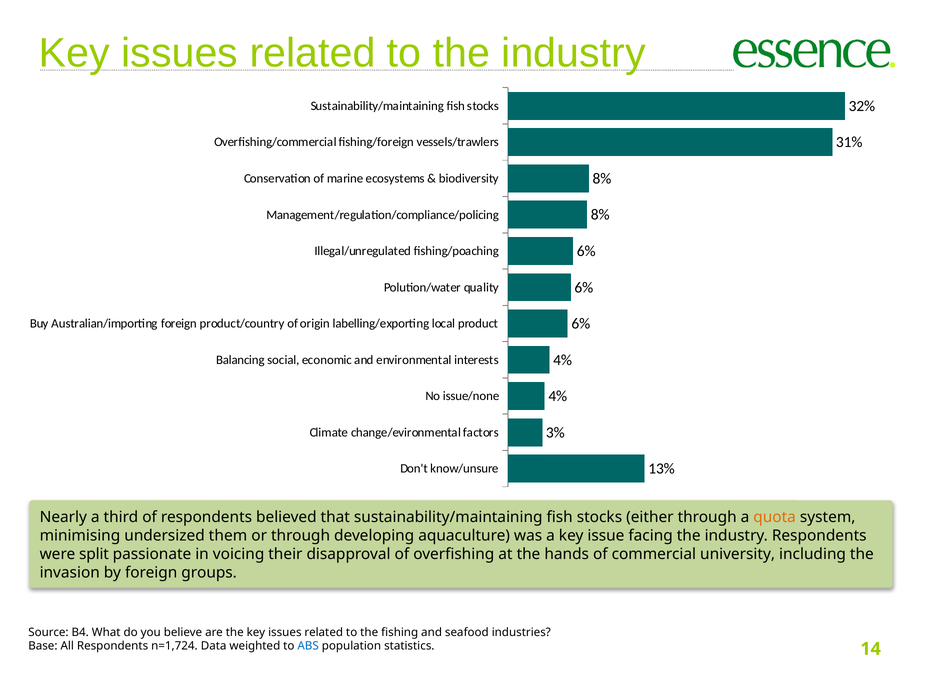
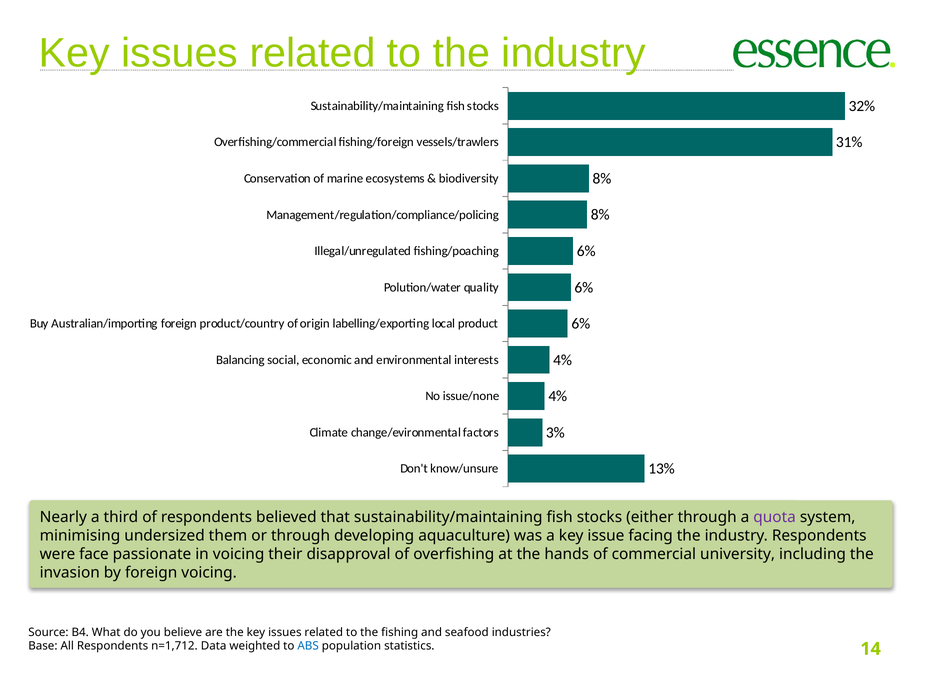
quota colour: orange -> purple
split: split -> face
foreign groups: groups -> voicing
n=1,724: n=1,724 -> n=1,712
